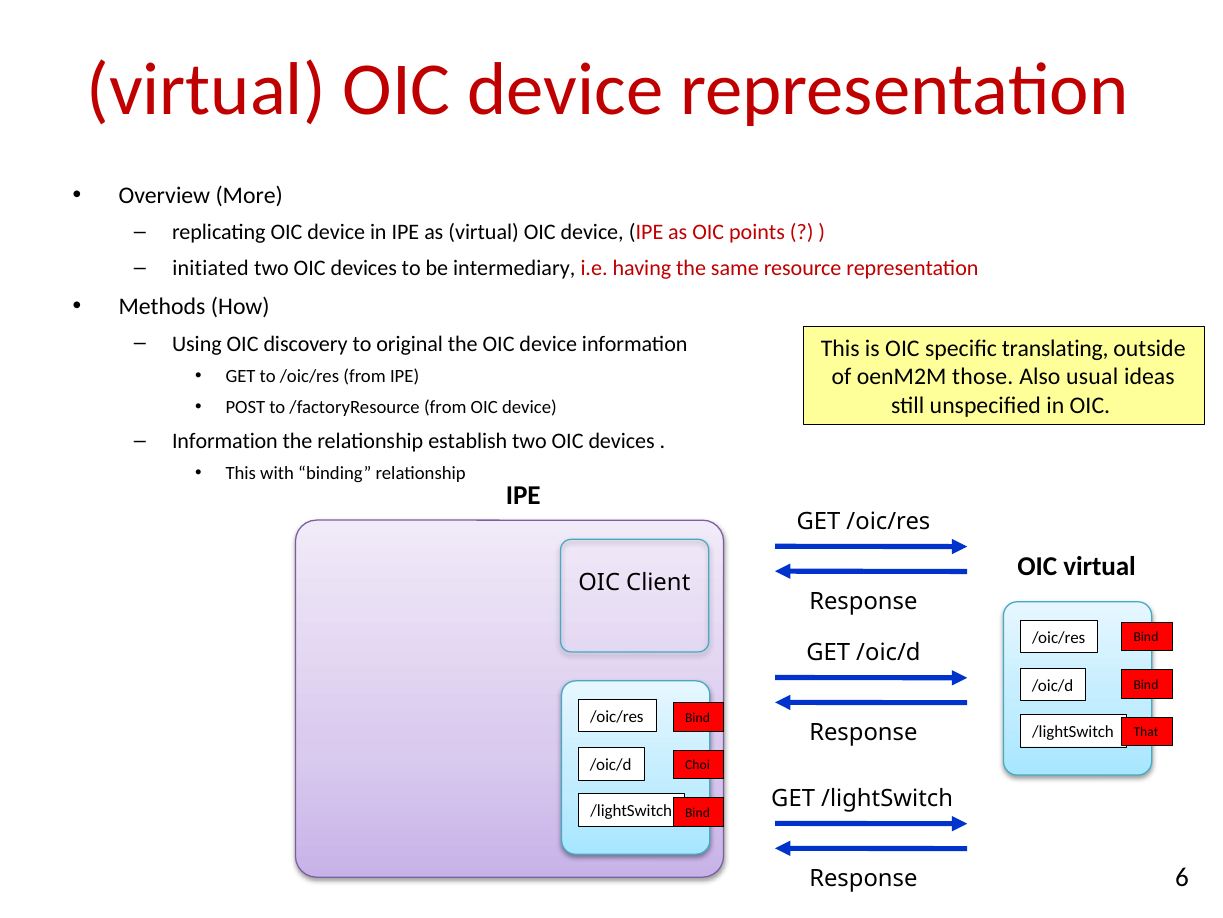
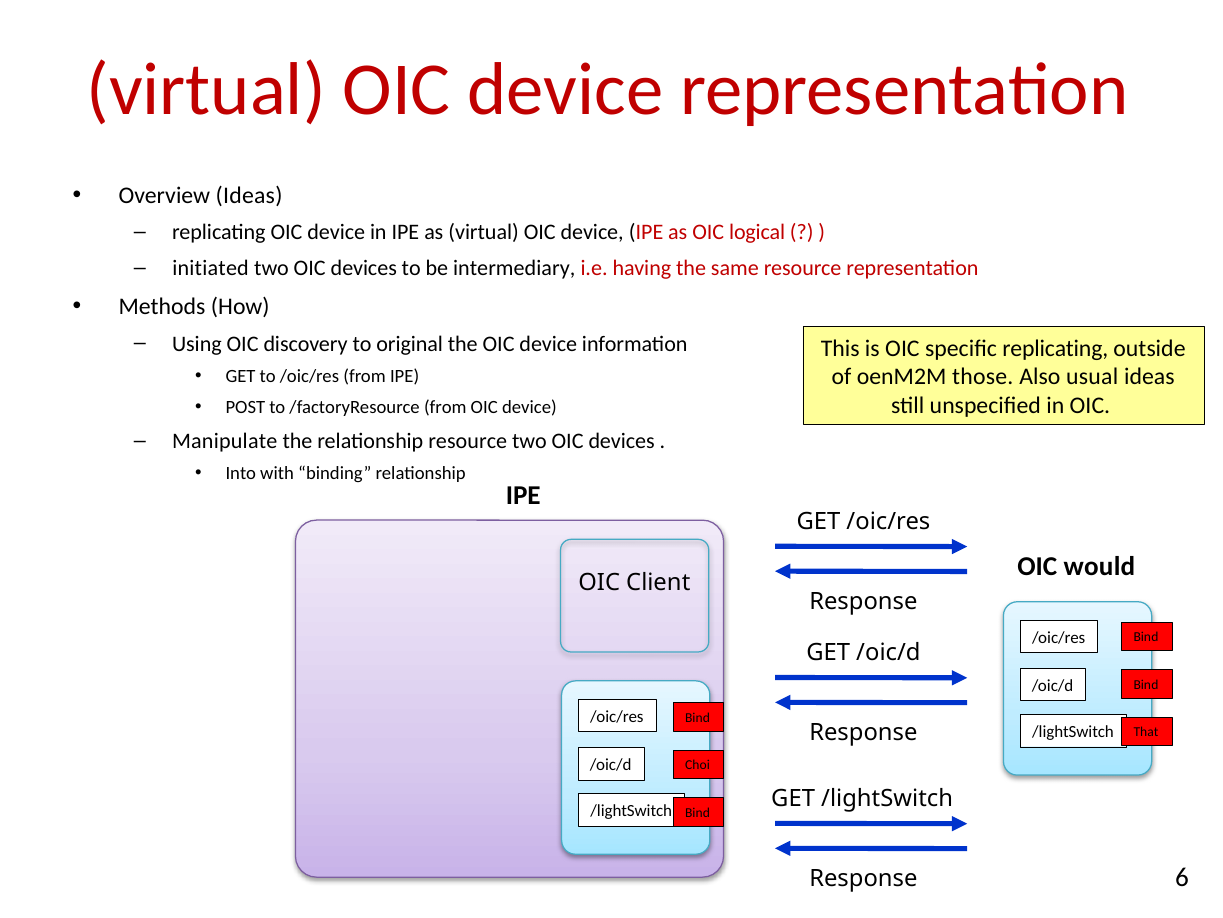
Overview More: More -> Ideas
points: points -> logical
specific translating: translating -> replicating
Information at (225, 441): Information -> Manipulate
relationship establish: establish -> resource
This at (241, 473): This -> Into
OIC virtual: virtual -> would
